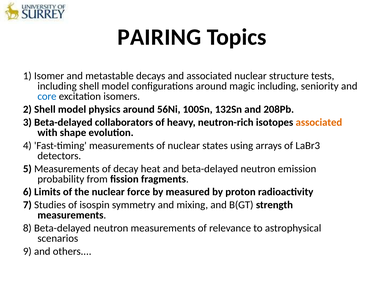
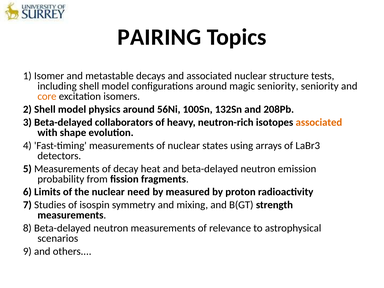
magic including: including -> seniority
core colour: blue -> orange
force: force -> need
